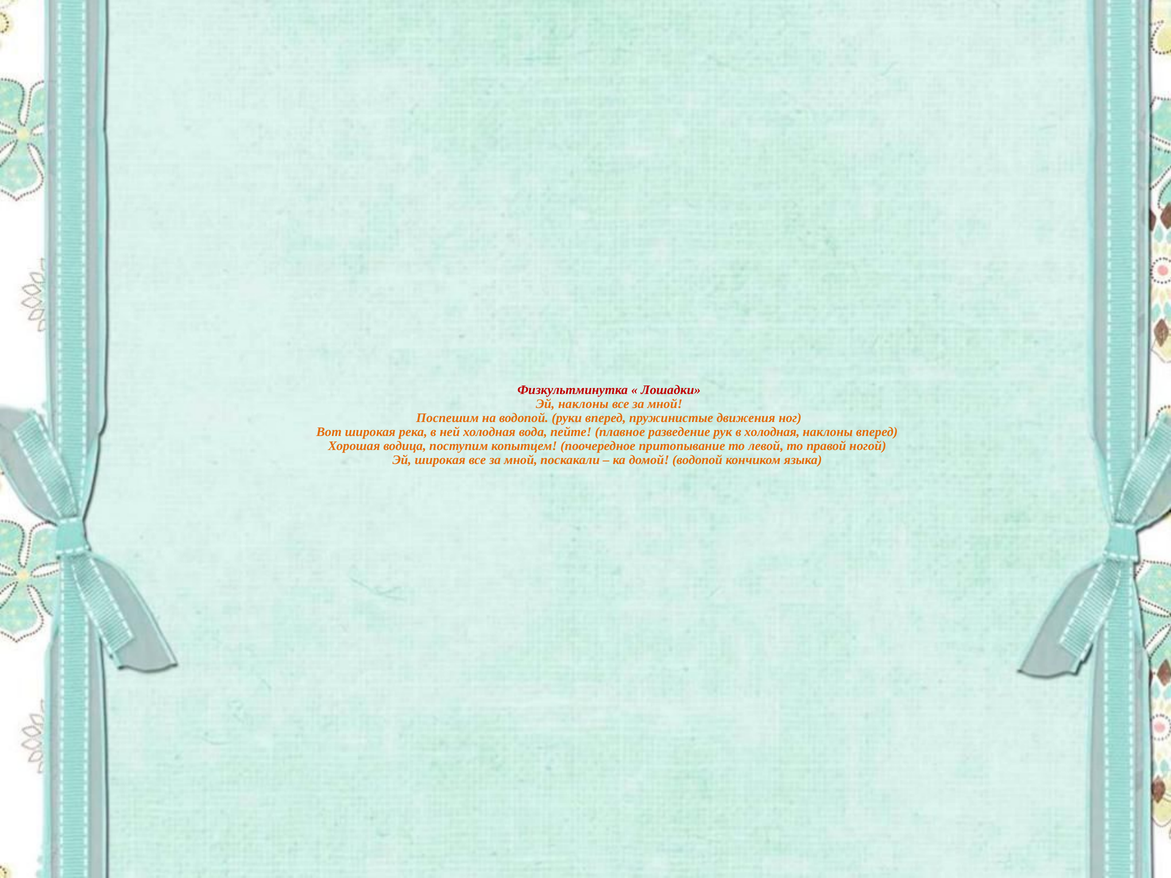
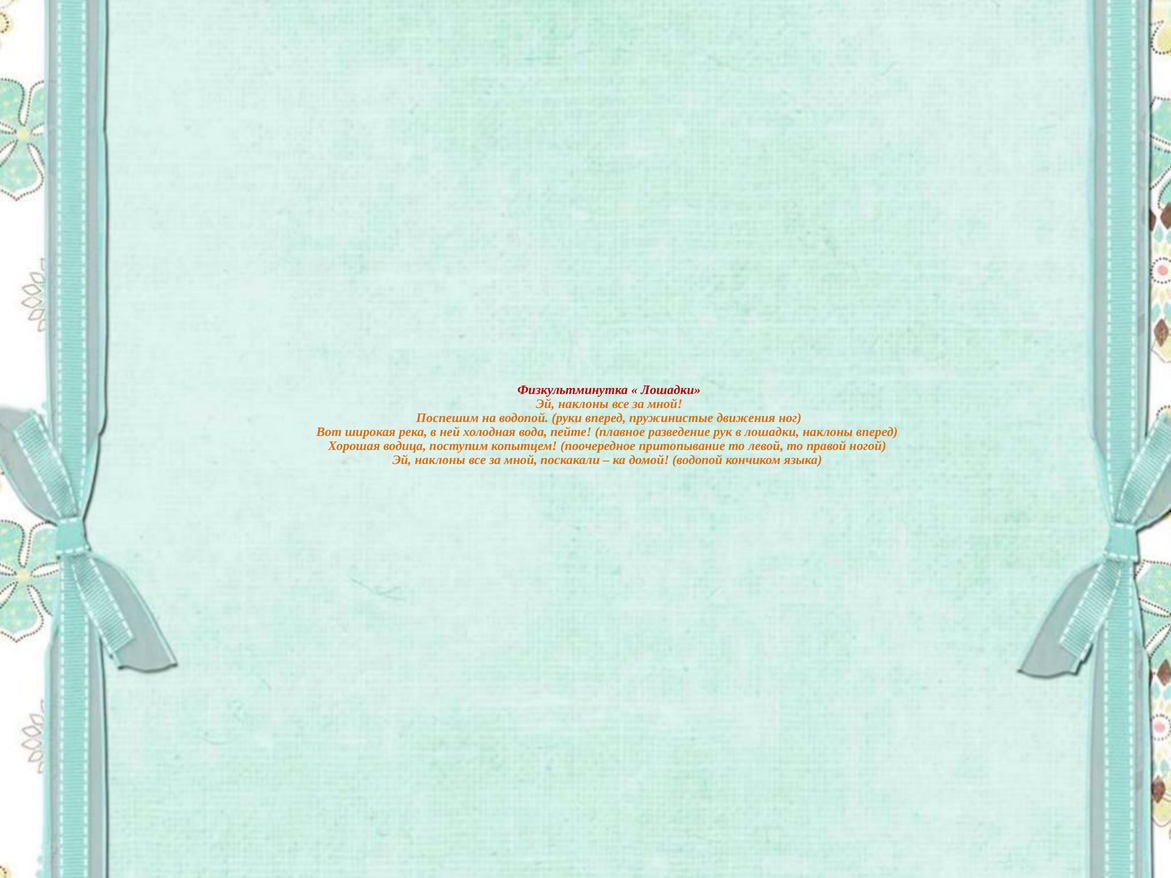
в холодная: холодная -> лошадки
широкая at (440, 460): широкая -> наклоны
